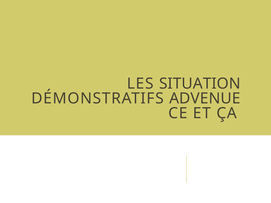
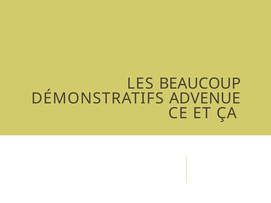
SITUATION: SITUATION -> BEAUCOUP
